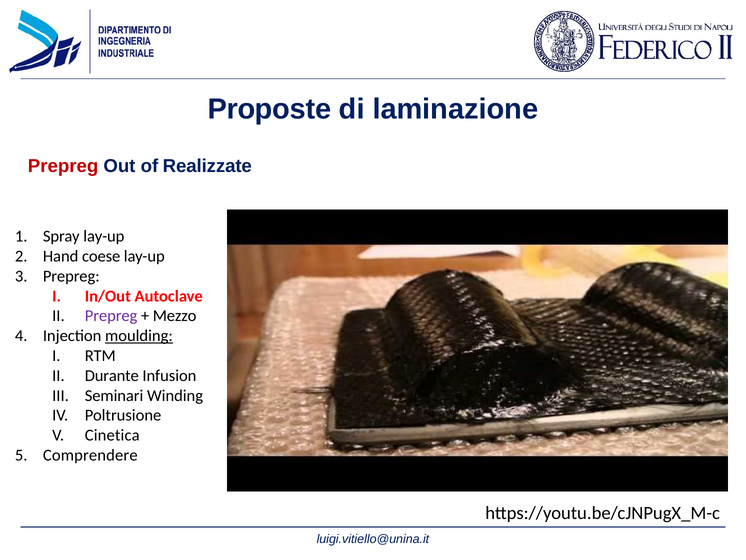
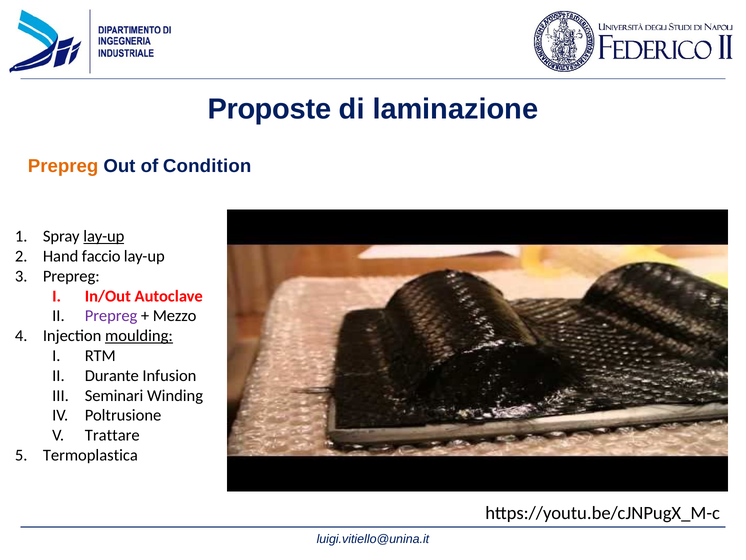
Prepreg at (63, 166) colour: red -> orange
Realizzate: Realizzate -> Condition
lay-up at (104, 236) underline: none -> present
coese: coese -> faccio
Cinetica: Cinetica -> Trattare
Comprendere: Comprendere -> Termoplastica
